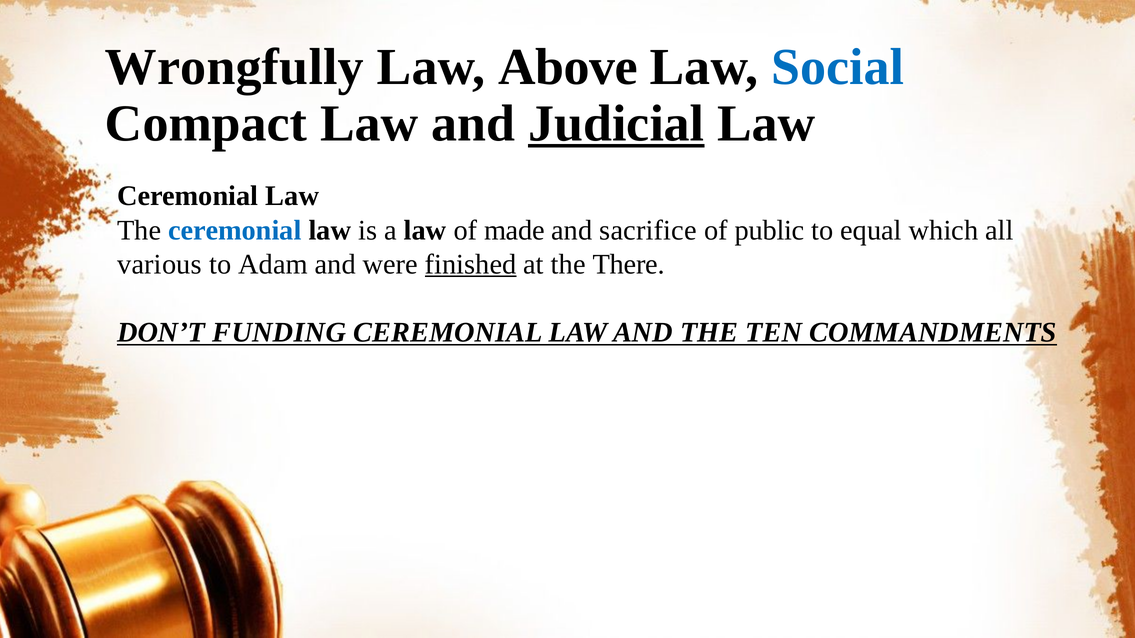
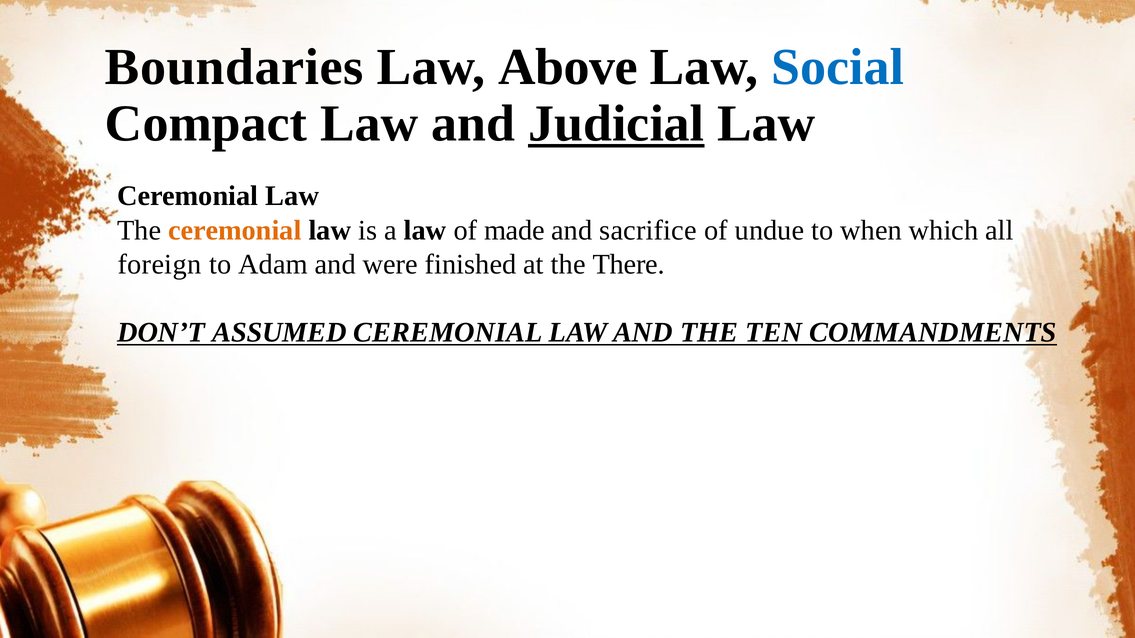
Wrongfully: Wrongfully -> Boundaries
ceremonial at (235, 230) colour: blue -> orange
public: public -> undue
equal: equal -> when
various: various -> foreign
finished underline: present -> none
FUNDING: FUNDING -> ASSUMED
